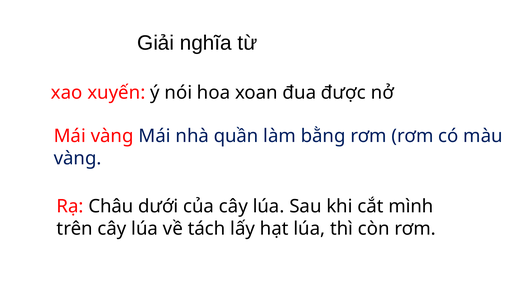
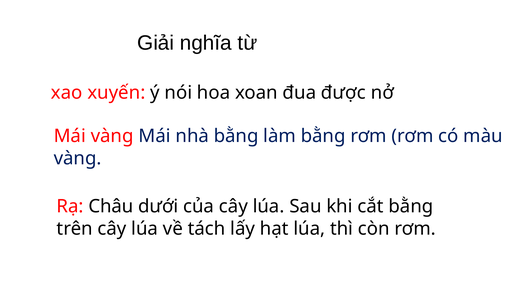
nhà quần: quần -> bằng
cắt mình: mình -> bằng
